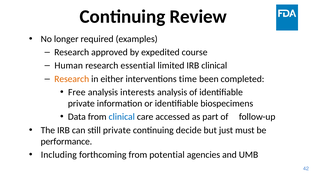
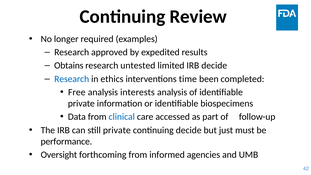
course: course -> results
Human: Human -> Obtains
essential: essential -> untested
IRB clinical: clinical -> decide
Research at (72, 79) colour: orange -> blue
either: either -> ethics
Including: Including -> Oversight
potential: potential -> informed
